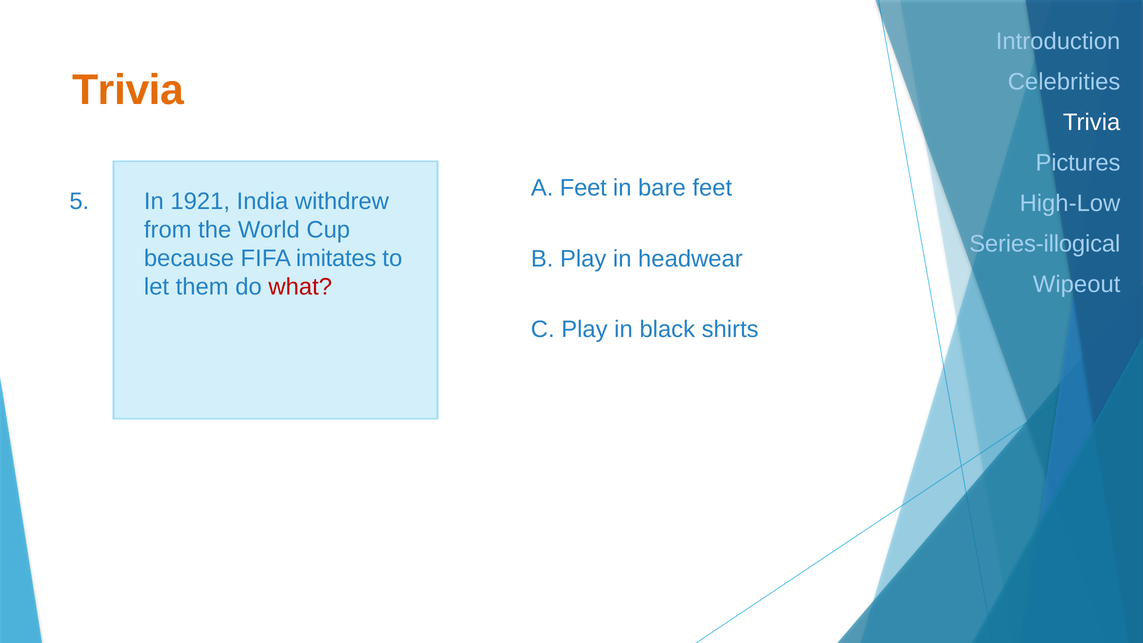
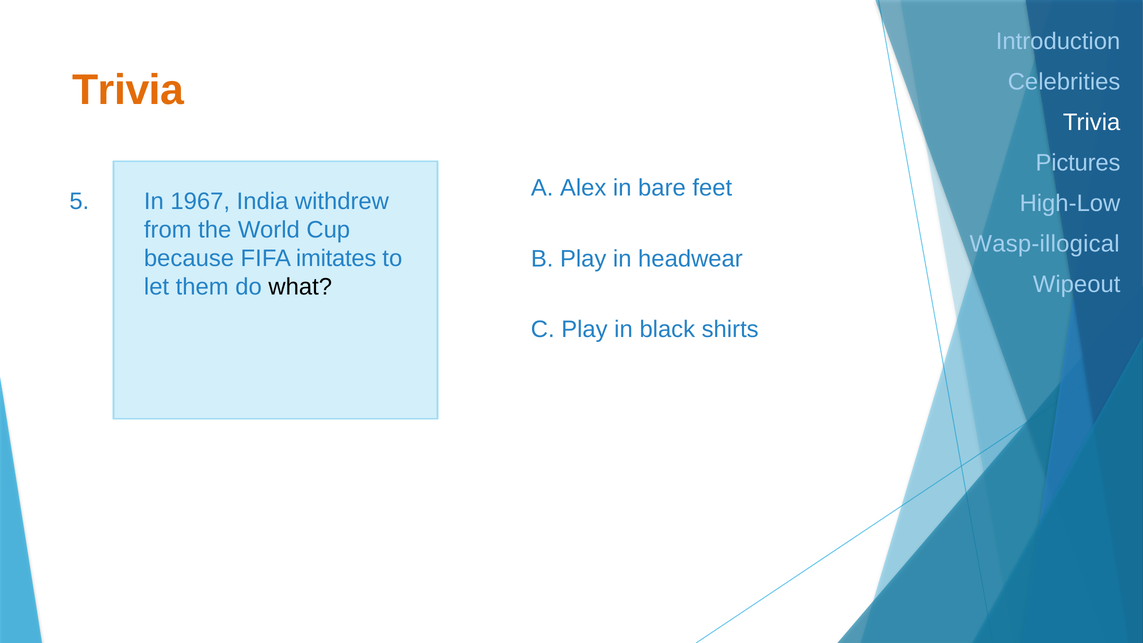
A Feet: Feet -> Alex
1921: 1921 -> 1967
Series-illogical: Series-illogical -> Wasp-illogical
what colour: red -> black
